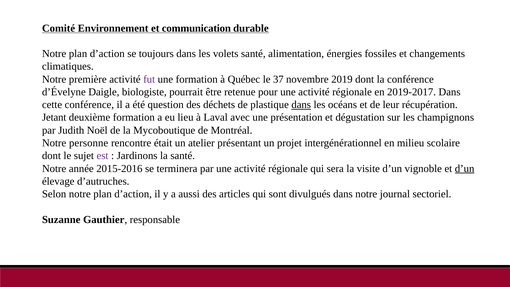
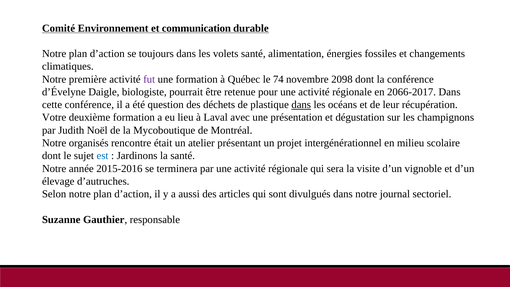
37: 37 -> 74
2019: 2019 -> 2098
2019-2017: 2019-2017 -> 2066-2017
Jetant: Jetant -> Votre
personne: personne -> organisés
est colour: purple -> blue
d’un at (465, 168) underline: present -> none
